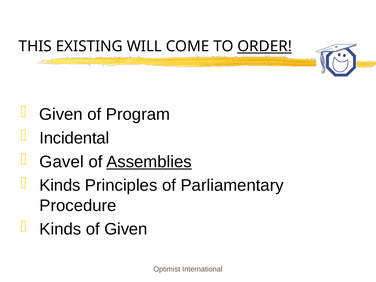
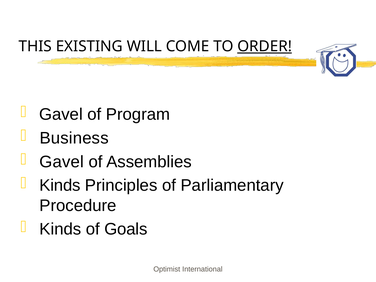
Given at (61, 114): Given -> Gavel
Incidental: Incidental -> Business
Assemblies underline: present -> none
of Given: Given -> Goals
